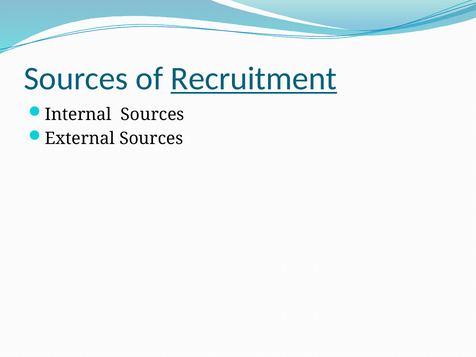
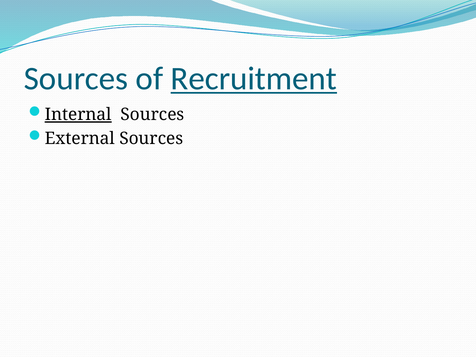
Internal underline: none -> present
